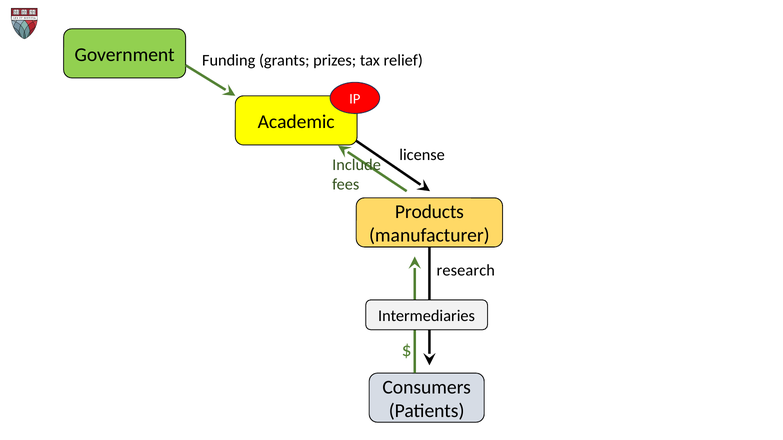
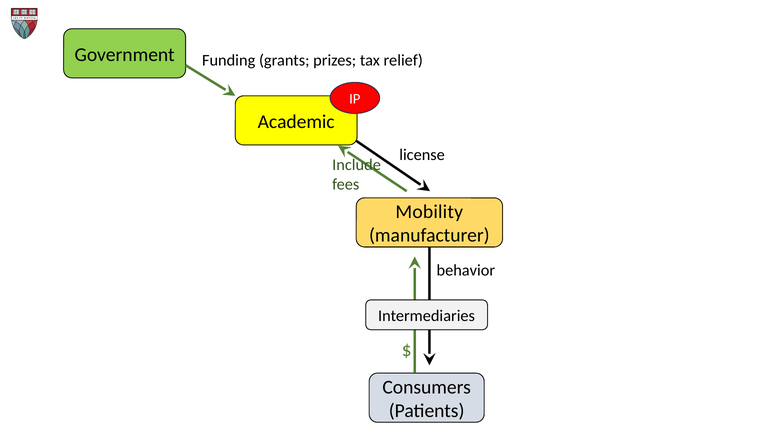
Products: Products -> Mobility
research: research -> behavior
